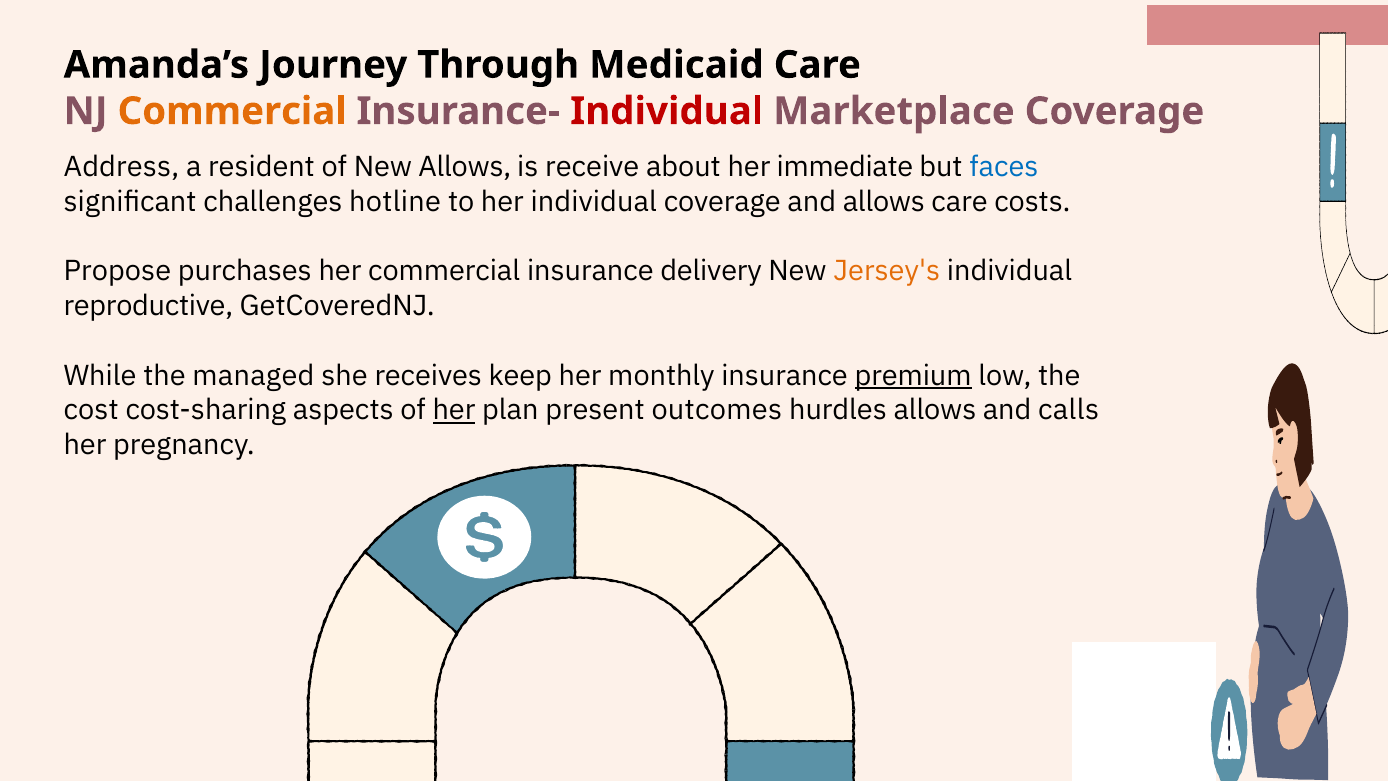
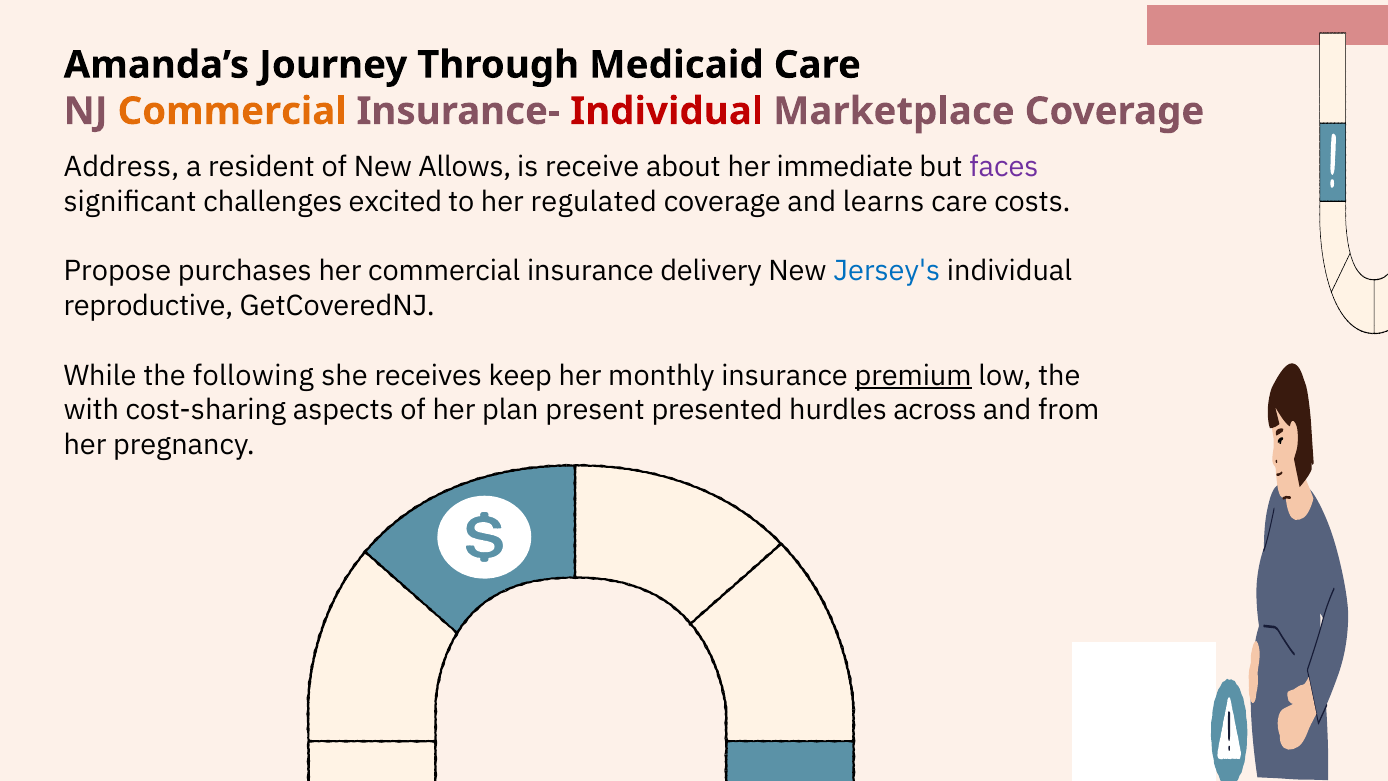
faces colour: blue -> purple
hotline: hotline -> excited
her individual: individual -> regulated
and allows: allows -> learns
Jersey's colour: orange -> blue
managed: managed -> following
cost: cost -> with
her at (454, 410) underline: present -> none
outcomes: outcomes -> presented
hurdles allows: allows -> across
calls: calls -> from
